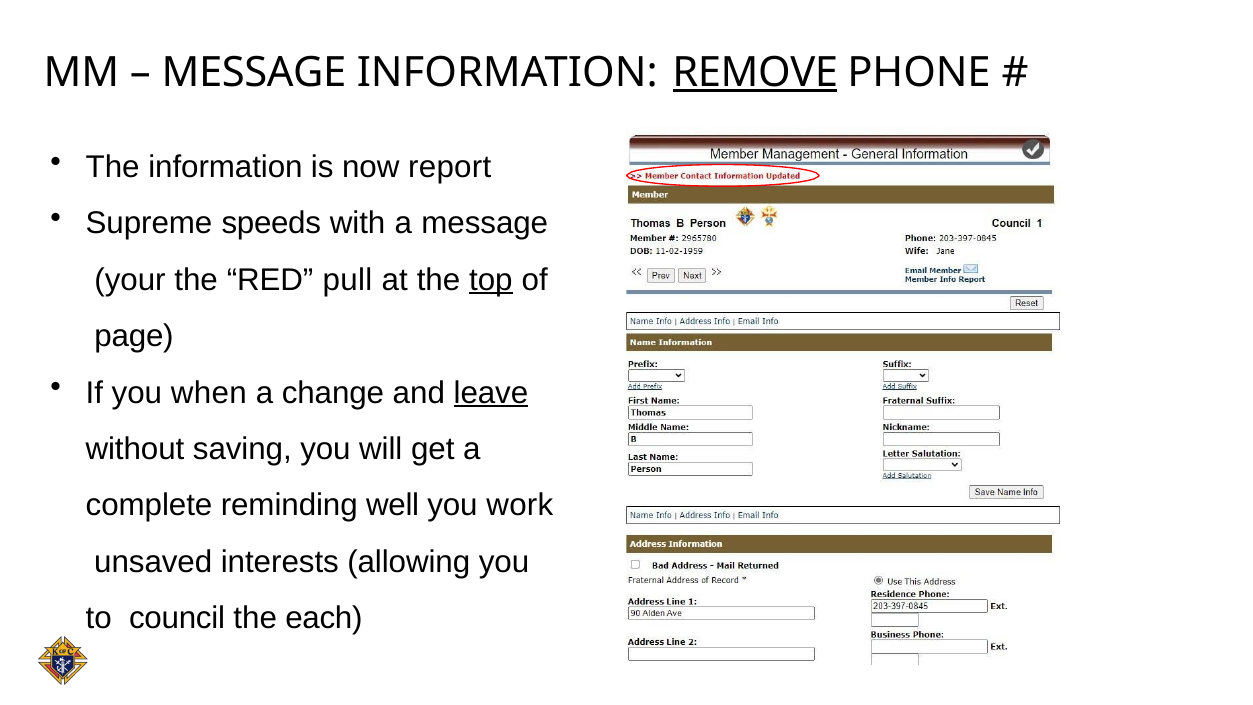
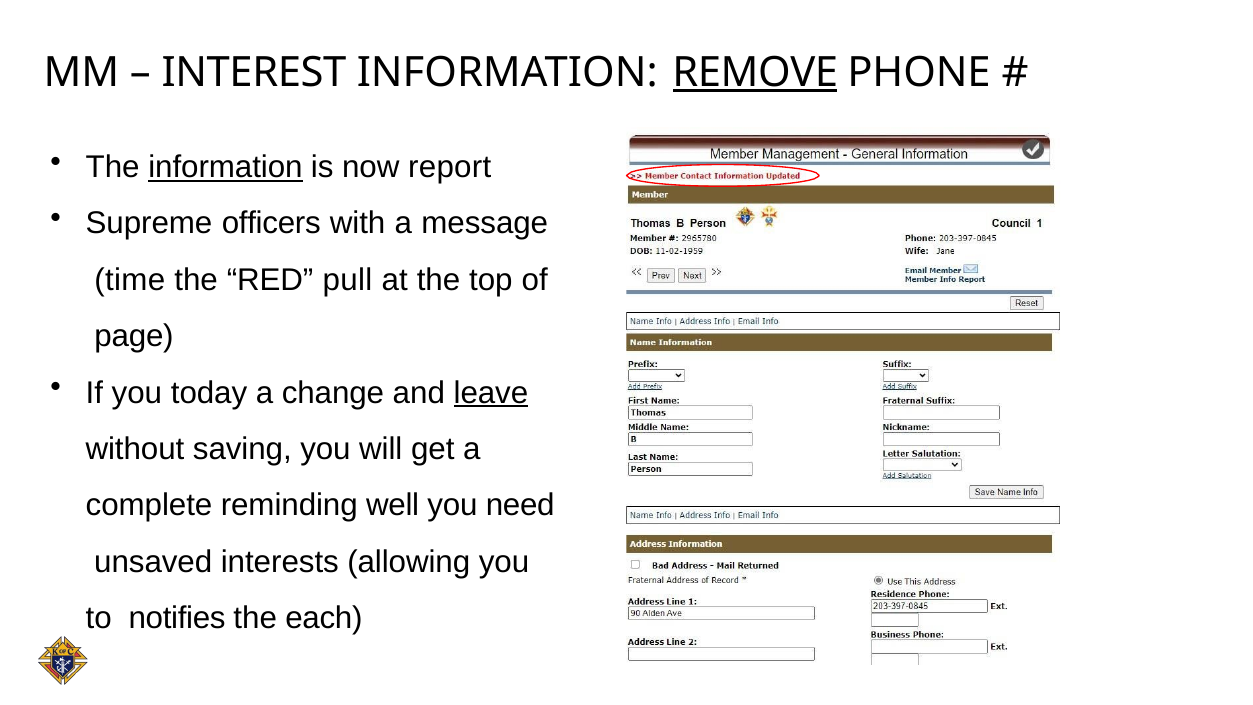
MESSAGE at (254, 72): MESSAGE -> INTEREST
information at (225, 167) underline: none -> present
speeds: speeds -> officers
your: your -> time
top underline: present -> none
when: when -> today
work: work -> need
council: council -> notifies
